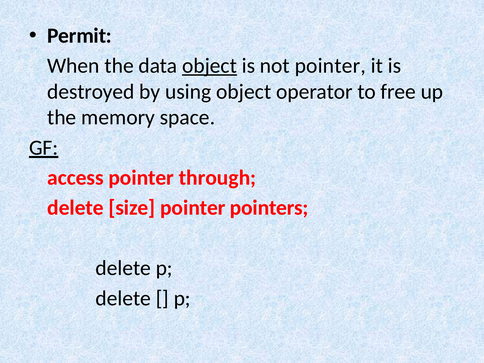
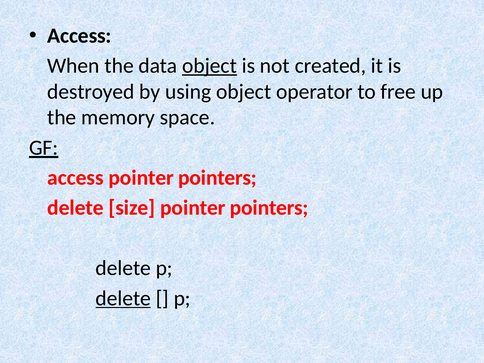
Permit at (79, 36): Permit -> Access
not pointer: pointer -> created
through at (217, 178): through -> pointers
delete at (123, 298) underline: none -> present
